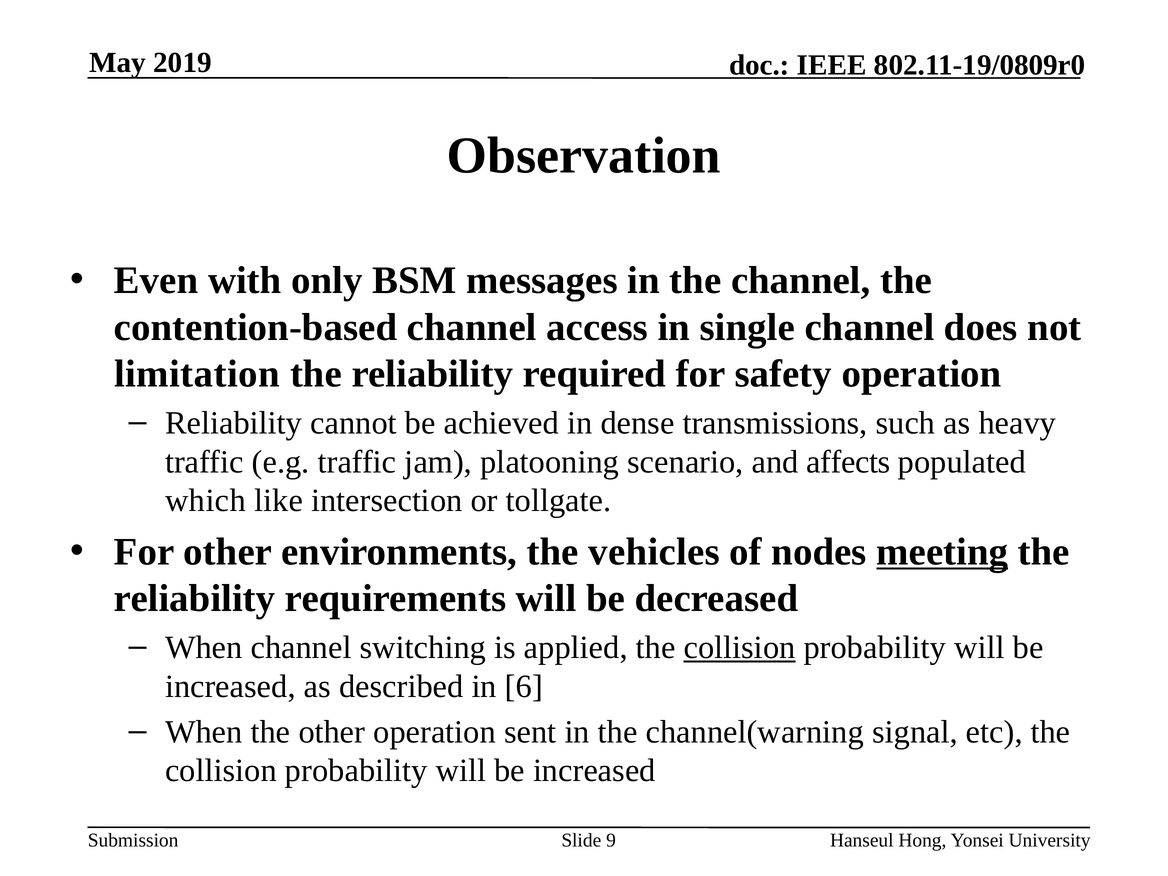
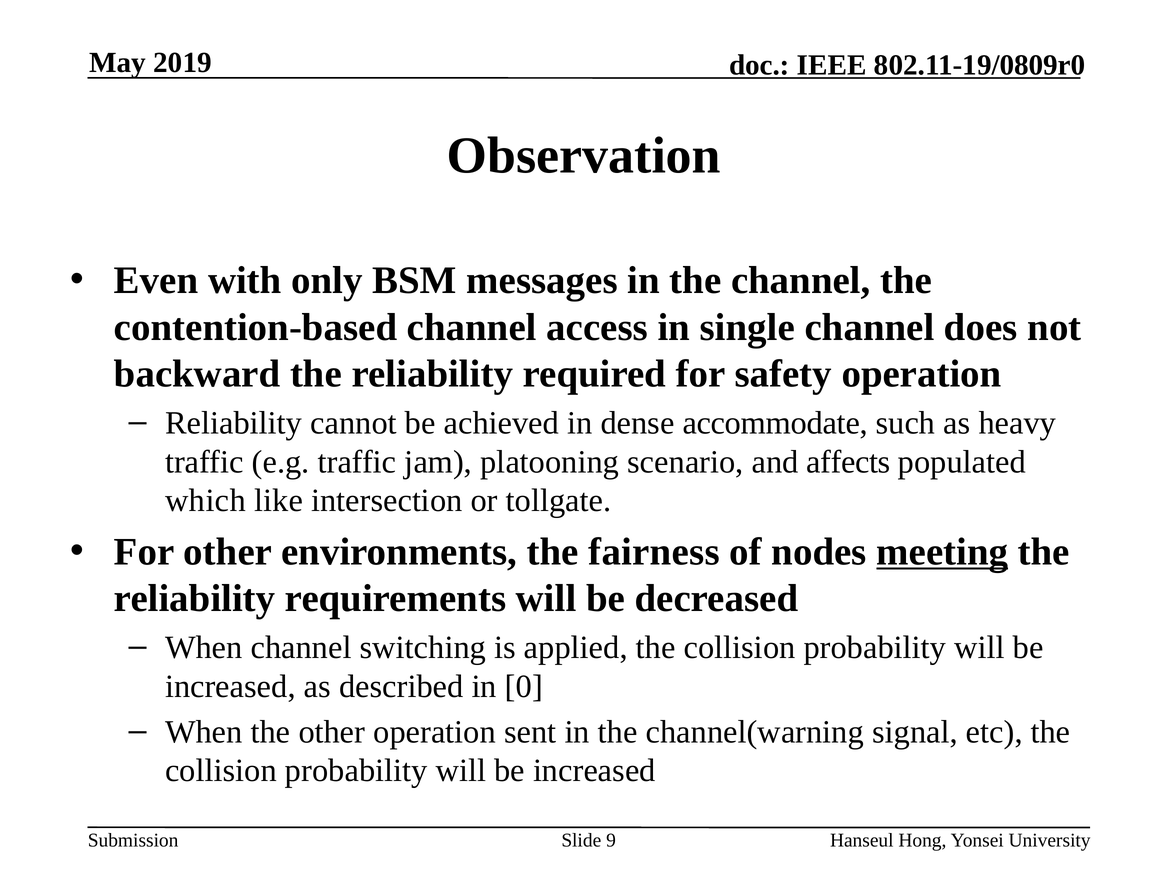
limitation: limitation -> backward
transmissions: transmissions -> accommodate
vehicles: vehicles -> fairness
collision at (740, 647) underline: present -> none
6: 6 -> 0
